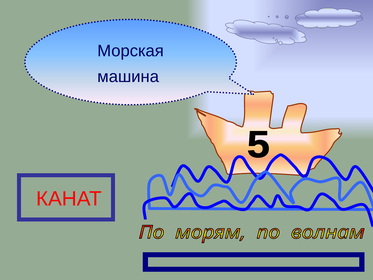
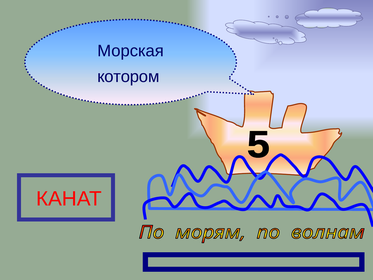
машина: машина -> котором
